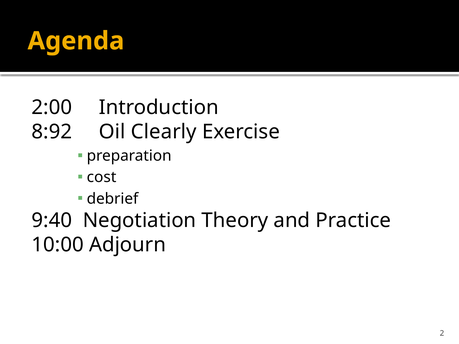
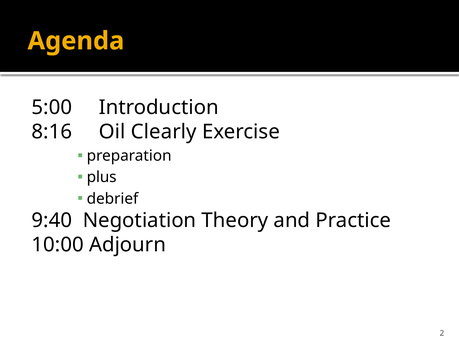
2:00: 2:00 -> 5:00
8:92: 8:92 -> 8:16
cost: cost -> plus
